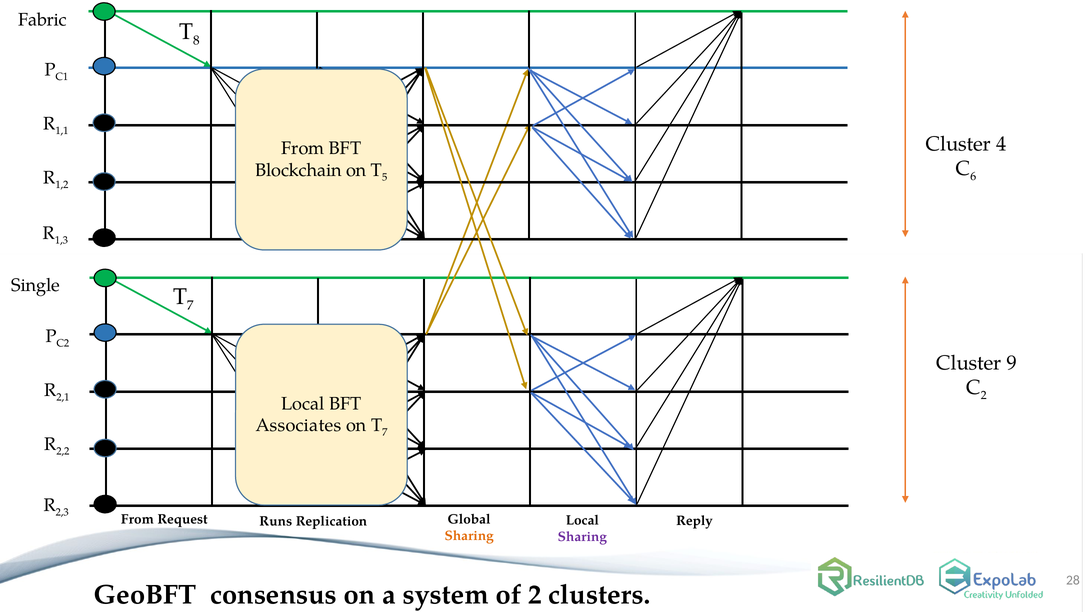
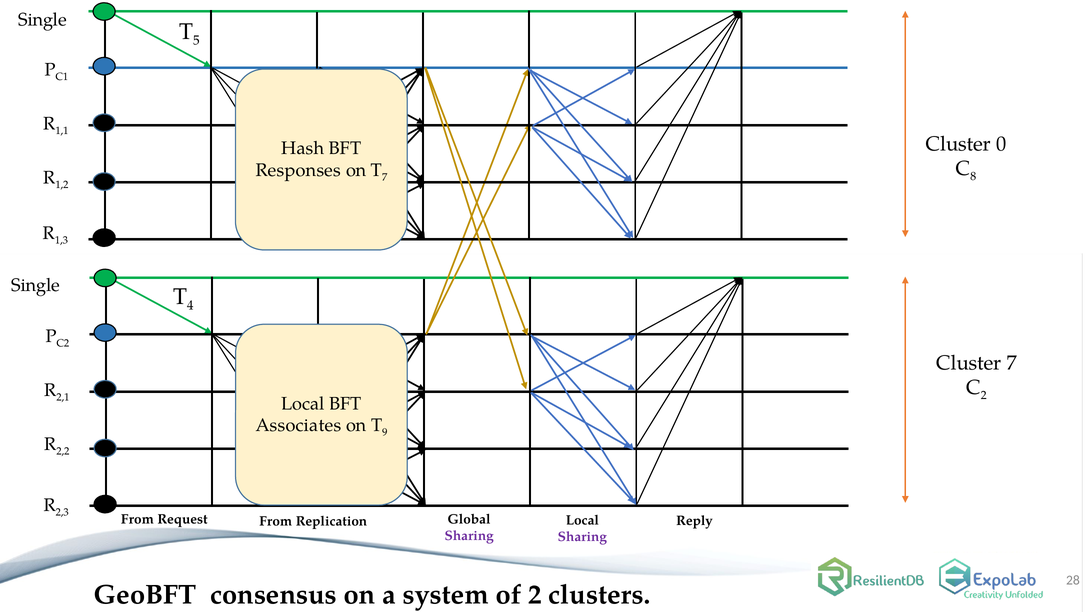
Fabric at (43, 20): Fabric -> Single
8: 8 -> 5
4: 4 -> 0
From at (303, 148): From -> Hash
6: 6 -> 8
Blockchain: Blockchain -> Responses
5 at (385, 177): 5 -> 7
7 at (190, 306): 7 -> 4
Cluster 9: 9 -> 7
7 at (385, 432): 7 -> 9
Request Runs: Runs -> From
Sharing at (469, 536) colour: orange -> purple
